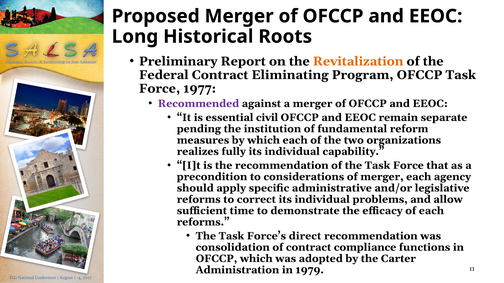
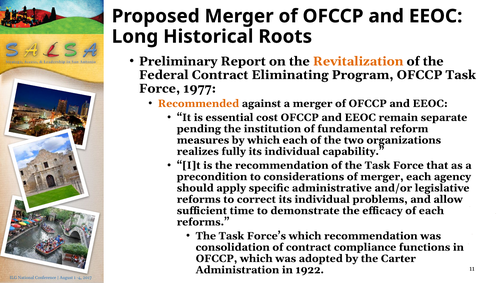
Recommended colour: purple -> orange
civil: civil -> cost
Force’s direct: direct -> which
1979: 1979 -> 1922
